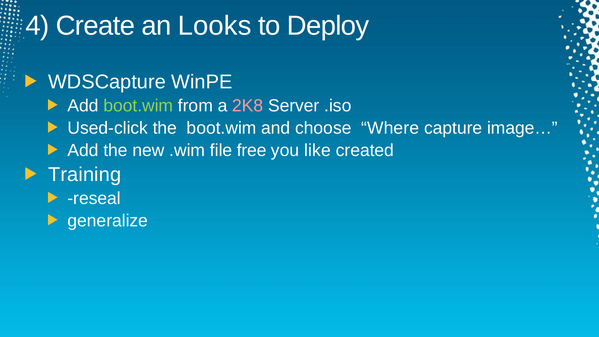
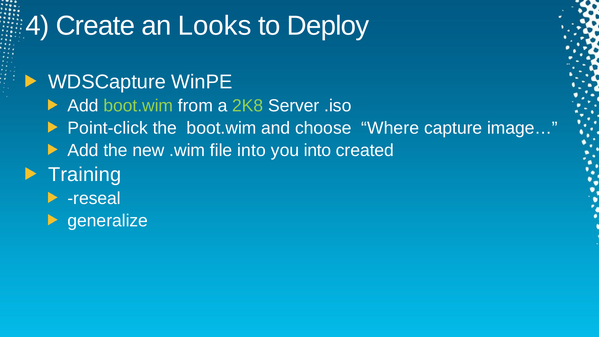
2K8 colour: pink -> light green
Used-click: Used-click -> Point-click
file free: free -> into
you like: like -> into
